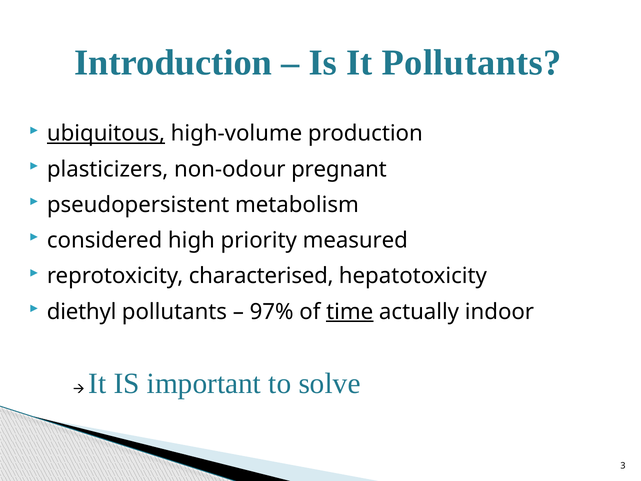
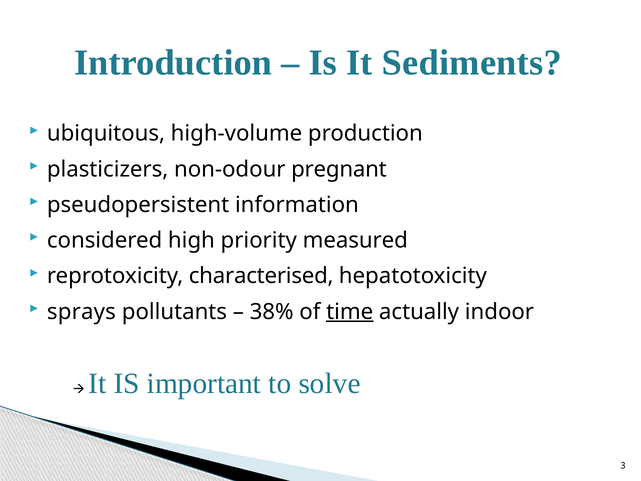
It Pollutants: Pollutants -> Sediments
ubiquitous underline: present -> none
metabolism: metabolism -> information
diethyl: diethyl -> sprays
97%: 97% -> 38%
